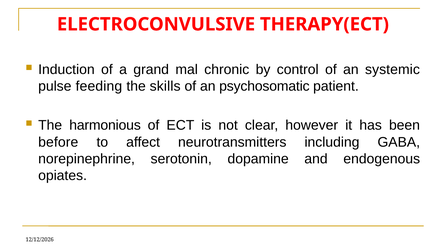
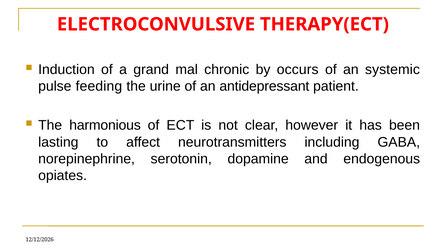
control: control -> occurs
skills: skills -> urine
psychosomatic: psychosomatic -> antidepressant
before: before -> lasting
